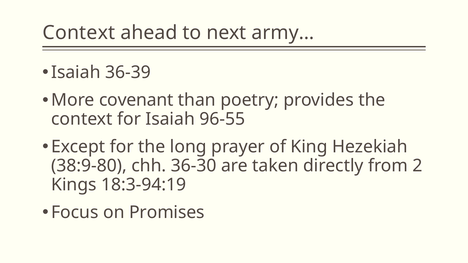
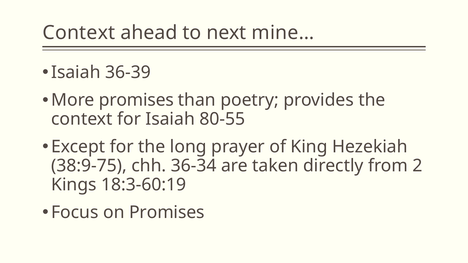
army…: army… -> mine…
More covenant: covenant -> promises
96-55: 96-55 -> 80-55
38:9-80: 38:9-80 -> 38:9-75
36-30: 36-30 -> 36-34
18:3-94:19: 18:3-94:19 -> 18:3-60:19
